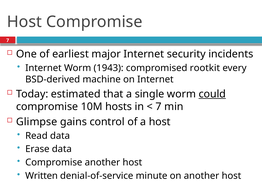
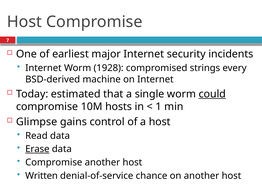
1943: 1943 -> 1928
rootkit: rootkit -> strings
7 at (159, 107): 7 -> 1
Erase underline: none -> present
minute: minute -> chance
